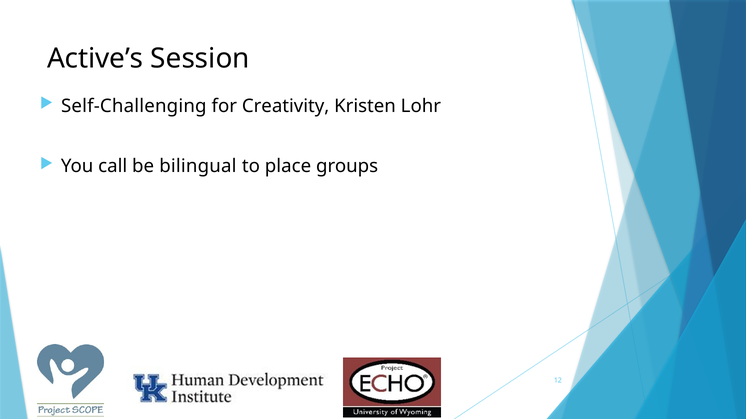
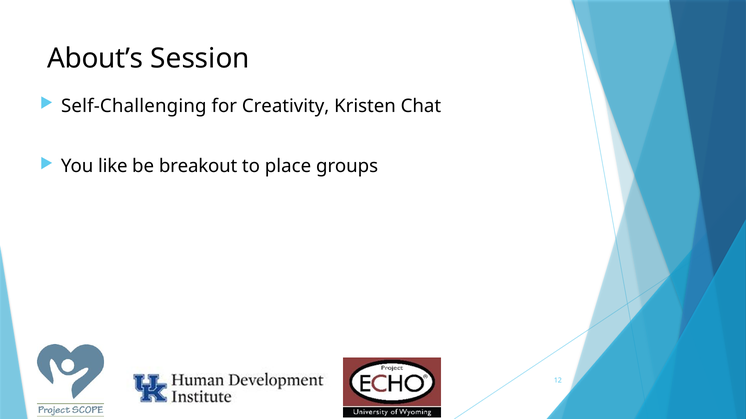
Active’s: Active’s -> About’s
Lohr: Lohr -> Chat
call: call -> like
bilingual: bilingual -> breakout
